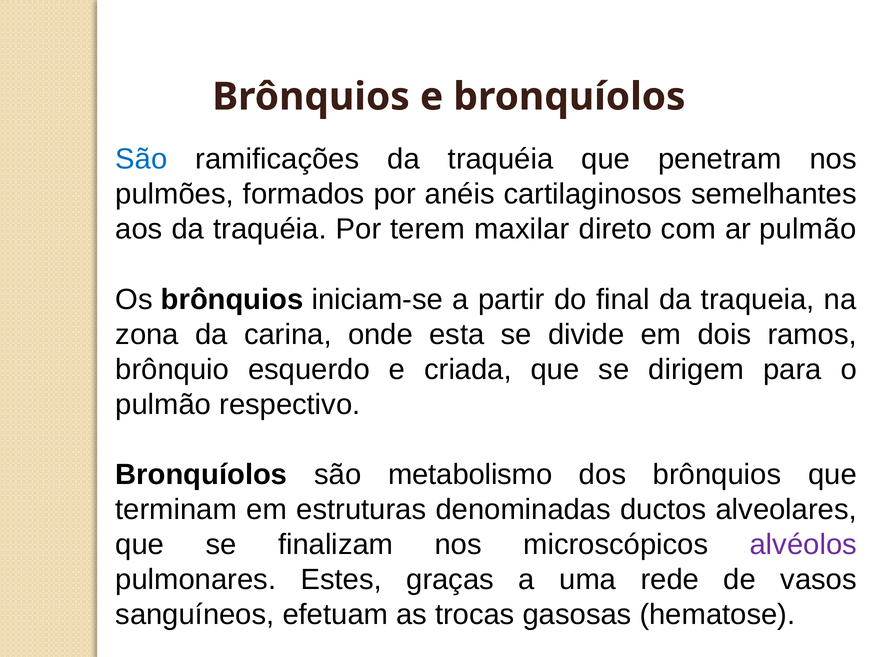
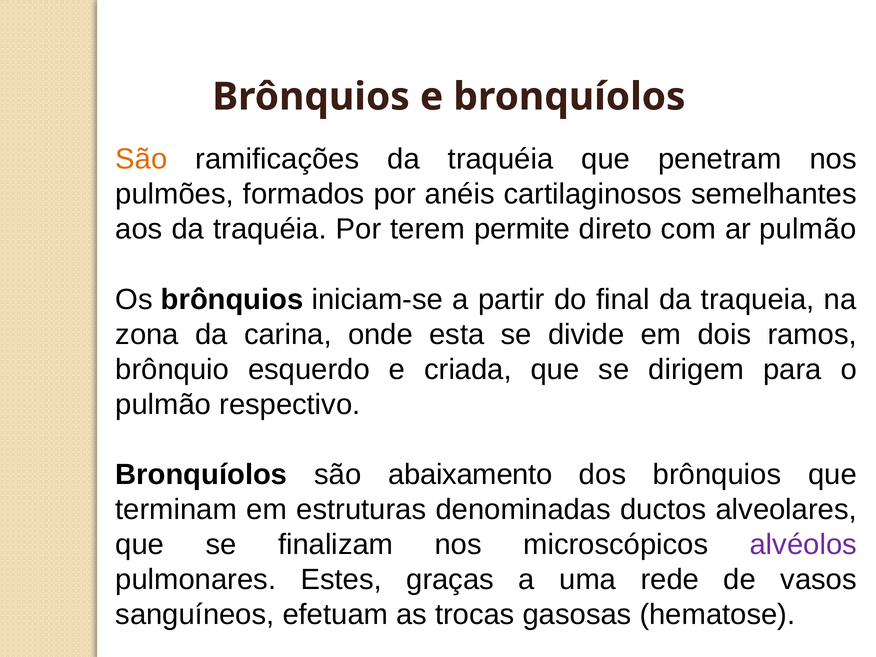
São at (141, 159) colour: blue -> orange
maxilar: maxilar -> permite
metabolismo: metabolismo -> abaixamento
